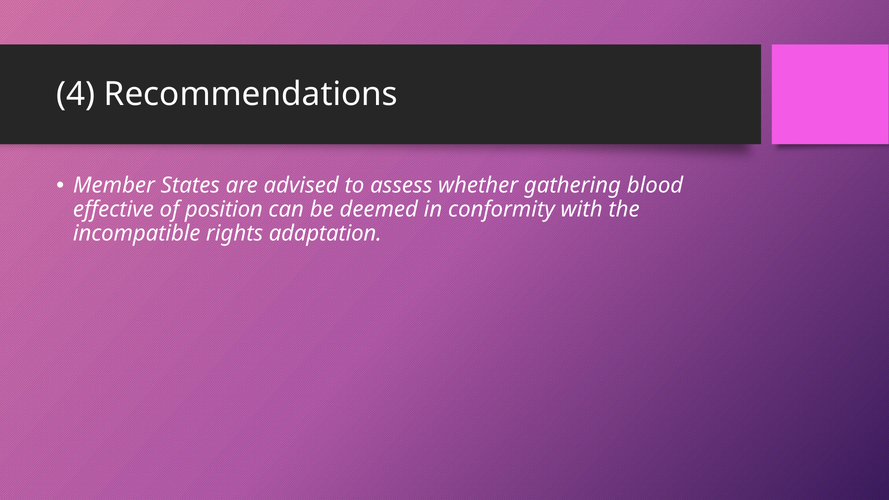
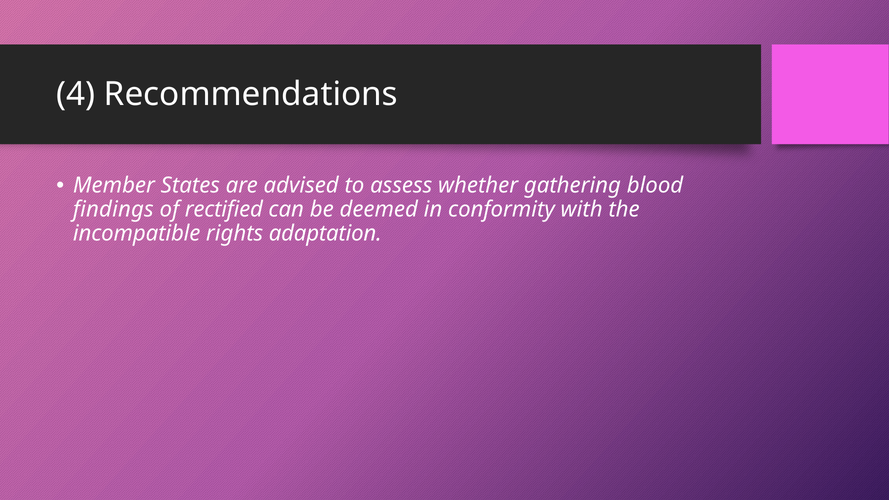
effective: effective -> findings
position: position -> rectified
